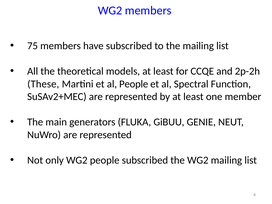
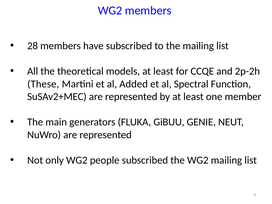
75: 75 -> 28
al People: People -> Added
